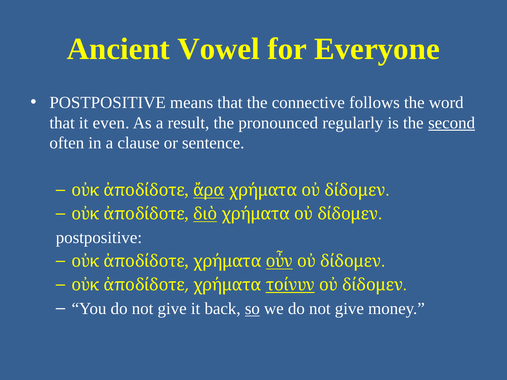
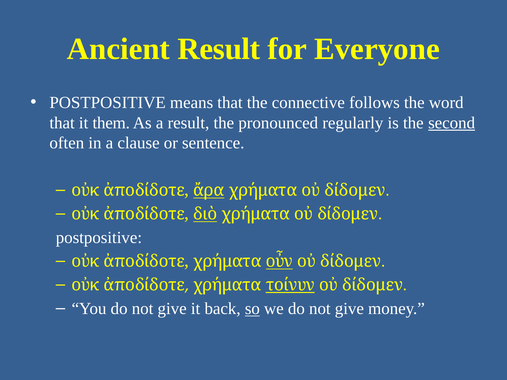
Ancient Vowel: Vowel -> Result
even: even -> them
